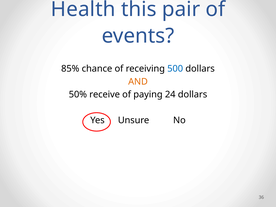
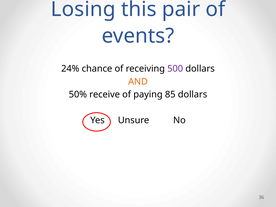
Health: Health -> Losing
85%: 85% -> 24%
500 colour: blue -> purple
24: 24 -> 85
